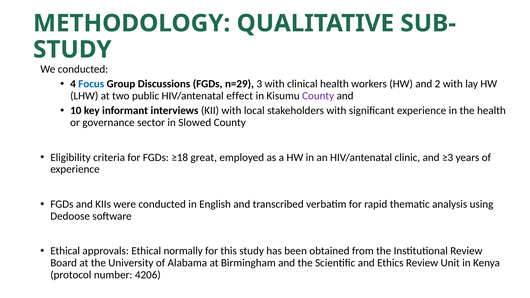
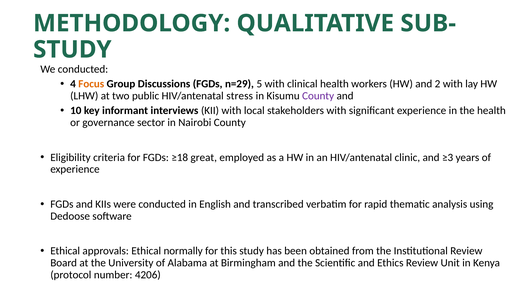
Focus colour: blue -> orange
3: 3 -> 5
effect: effect -> stress
Slowed: Slowed -> Nairobi
